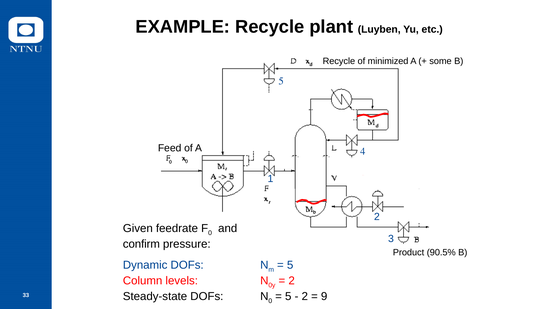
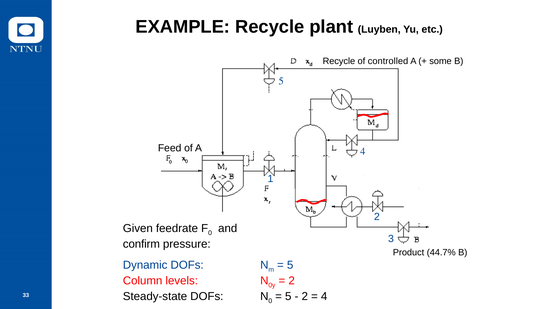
minimized: minimized -> controlled
90.5%: 90.5% -> 44.7%
9 at (324, 296): 9 -> 4
